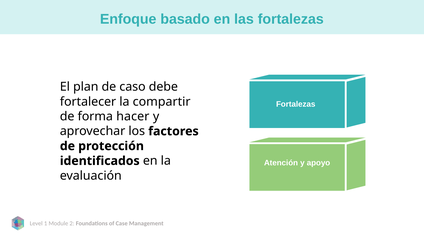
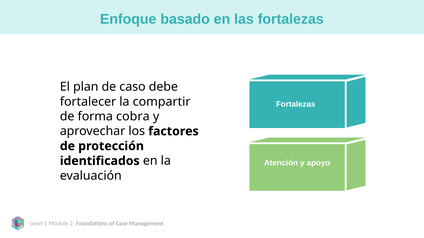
hacer: hacer -> cobra
